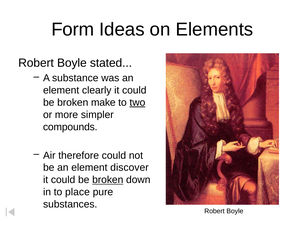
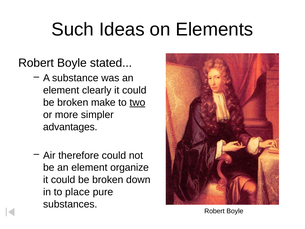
Form: Form -> Such
compounds: compounds -> advantages
discover: discover -> organize
broken at (108, 180) underline: present -> none
